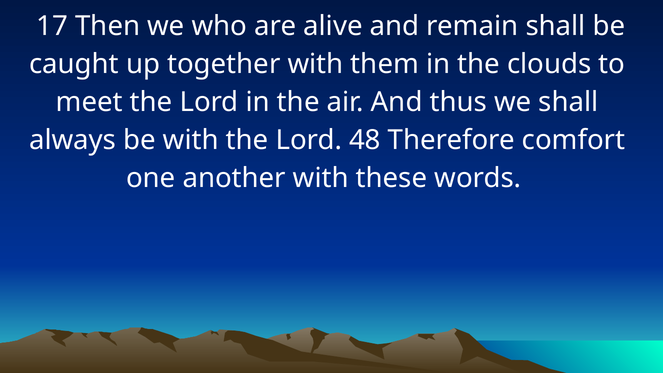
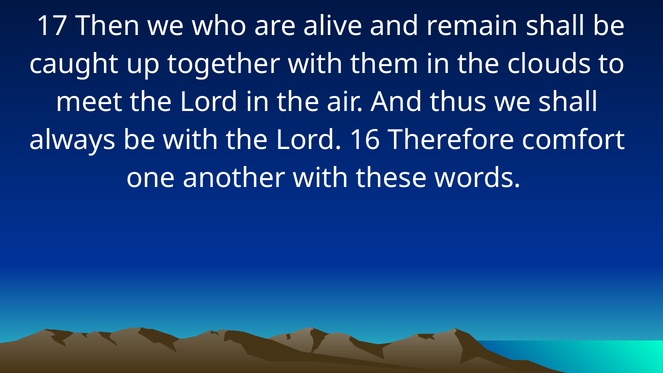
48: 48 -> 16
